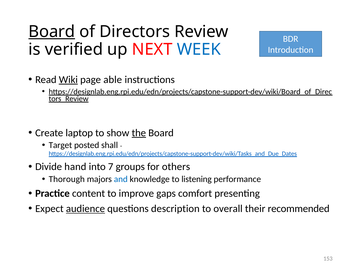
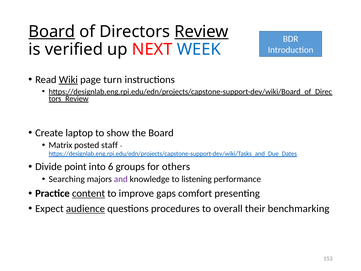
Review underline: none -> present
able: able -> turn
the underline: present -> none
Target: Target -> Matrix
shall: shall -> staff
hand: hand -> point
7: 7 -> 6
Thorough: Thorough -> Searching
and colour: blue -> purple
content underline: none -> present
description: description -> procedures
recommended: recommended -> benchmarking
